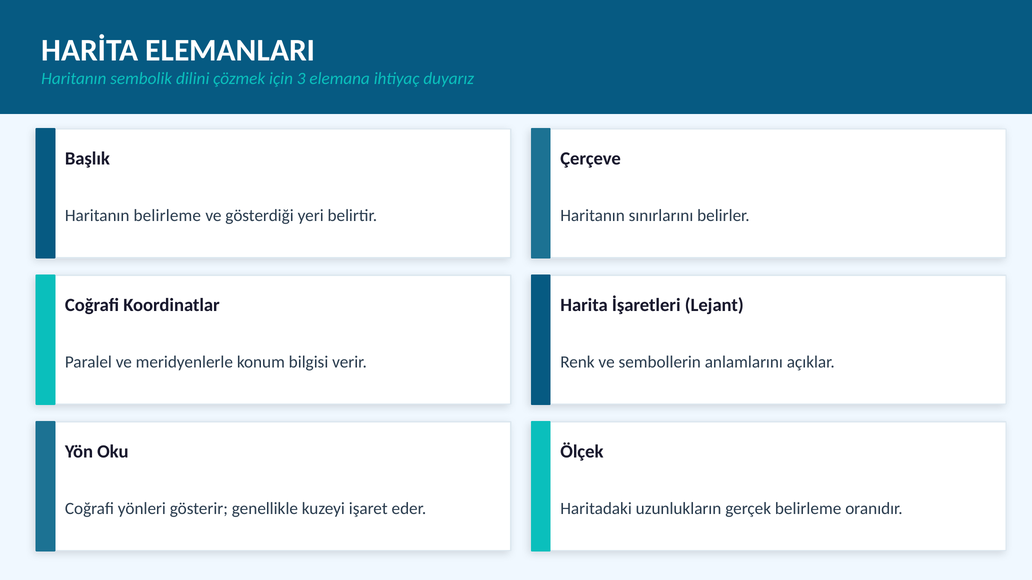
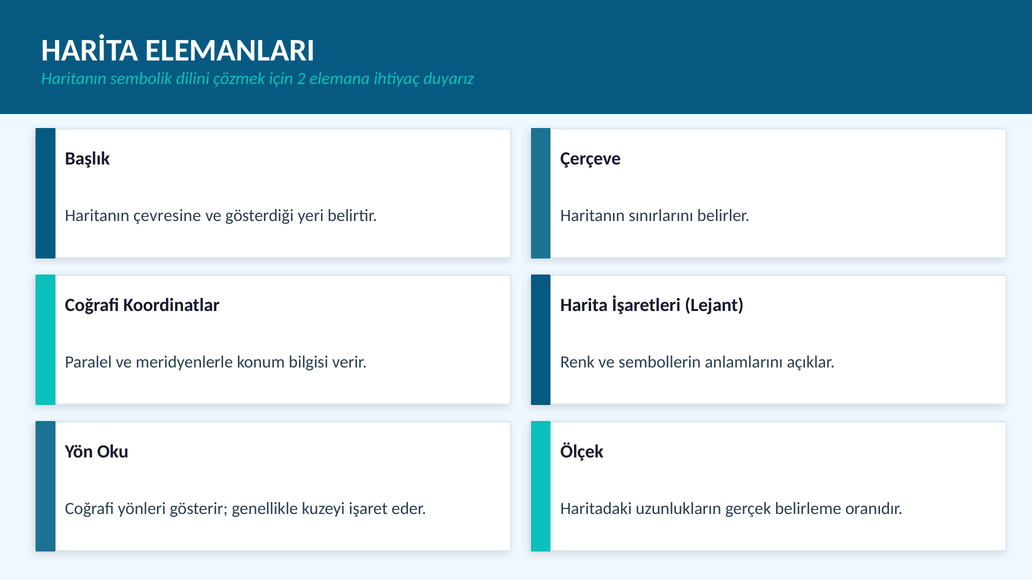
3: 3 -> 2
Haritanın belirleme: belirleme -> çevresine
